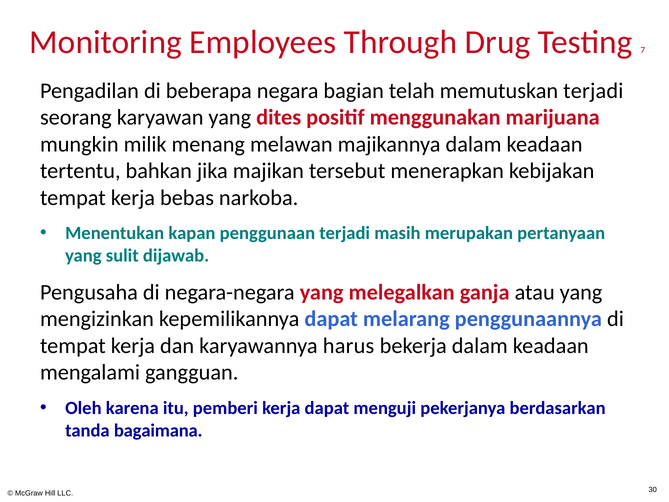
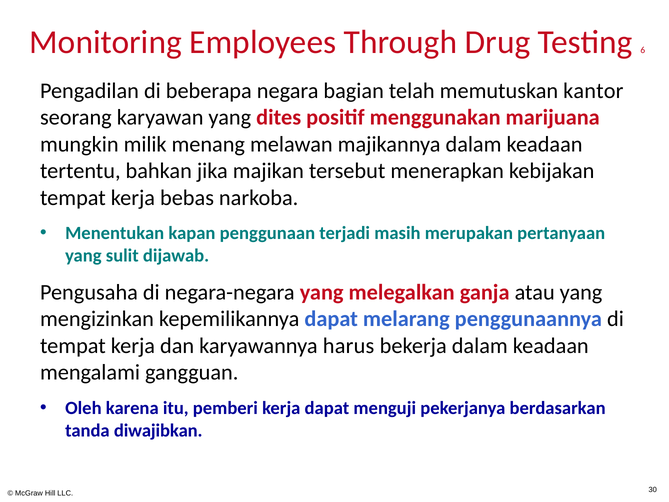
7: 7 -> 6
memutuskan terjadi: terjadi -> kantor
bagaimana: bagaimana -> diwajibkan
